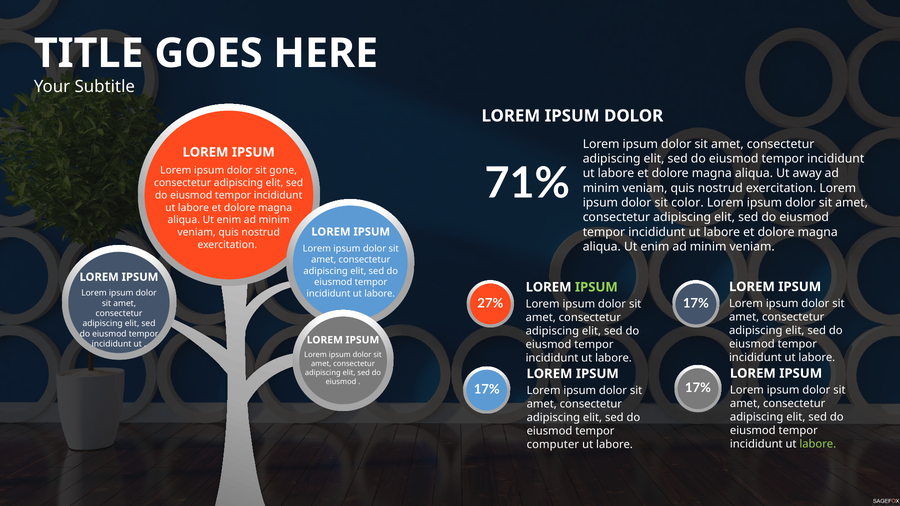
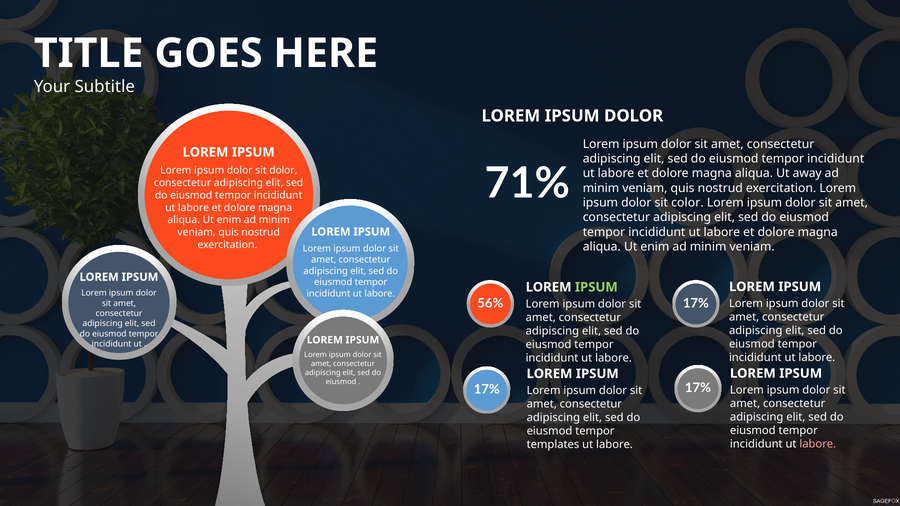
sit gone: gone -> dolor
27%: 27% -> 56%
labore at (818, 444) colour: light green -> pink
computer: computer -> templates
